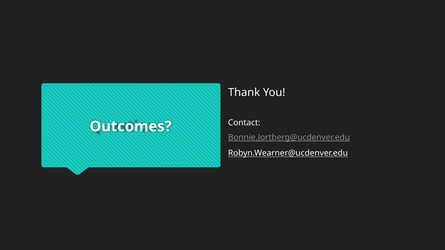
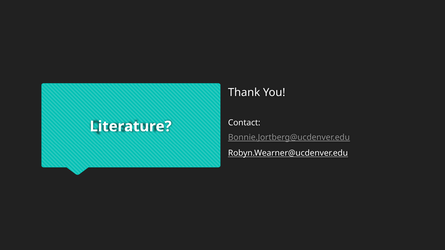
Outcomes: Outcomes -> Literature
